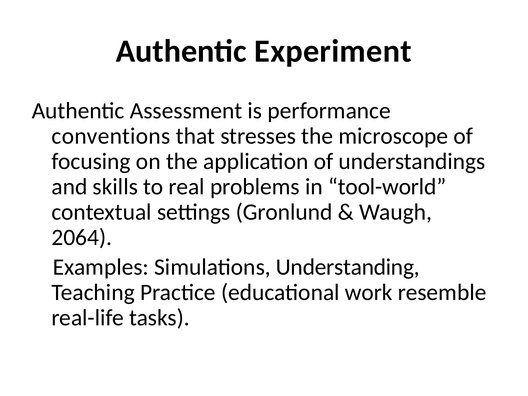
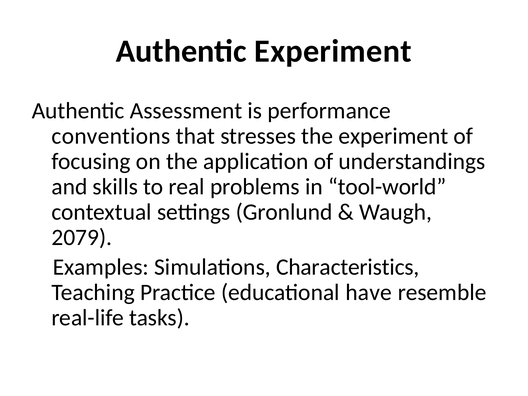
the microscope: microscope -> experiment
2064: 2064 -> 2079
Understanding: Understanding -> Characteristics
work: work -> have
